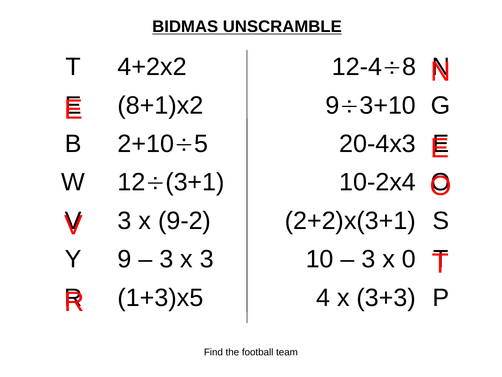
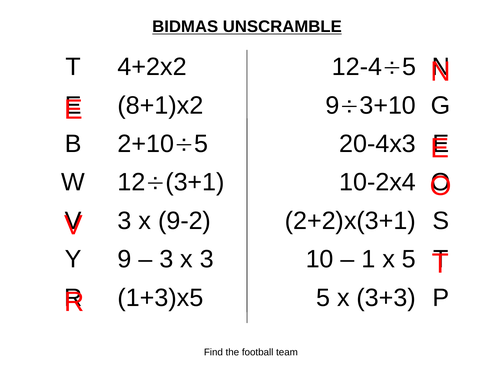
8 at (409, 67): 8 -> 5
3 at (368, 259): 3 -> 1
x 0: 0 -> 5
1+3)x5 4: 4 -> 5
